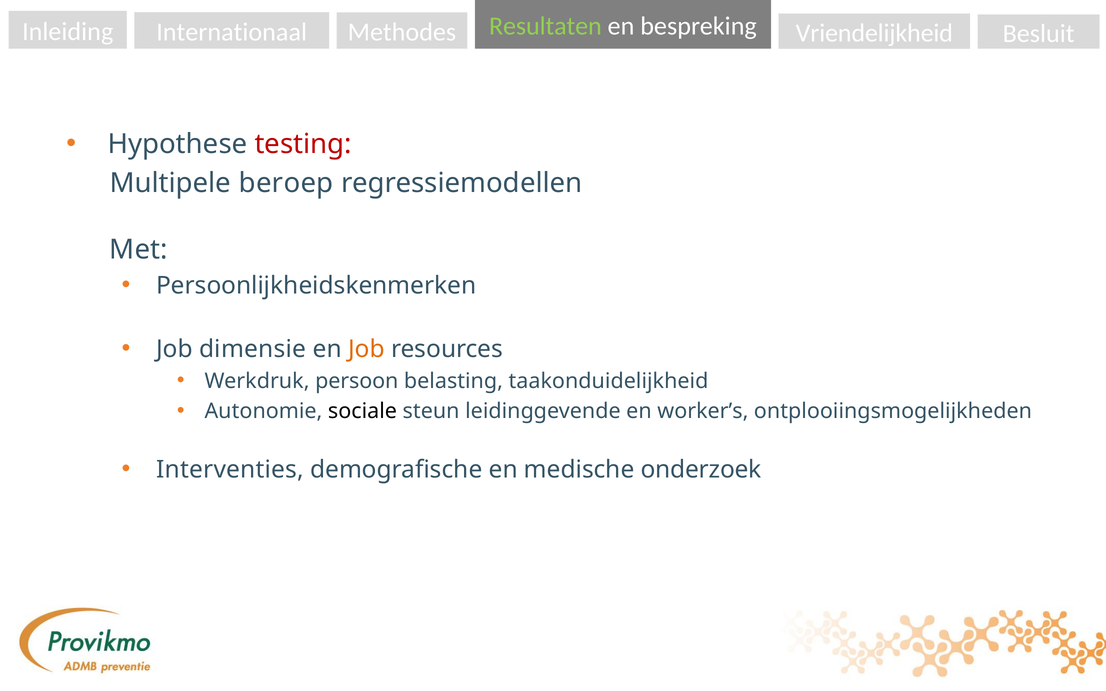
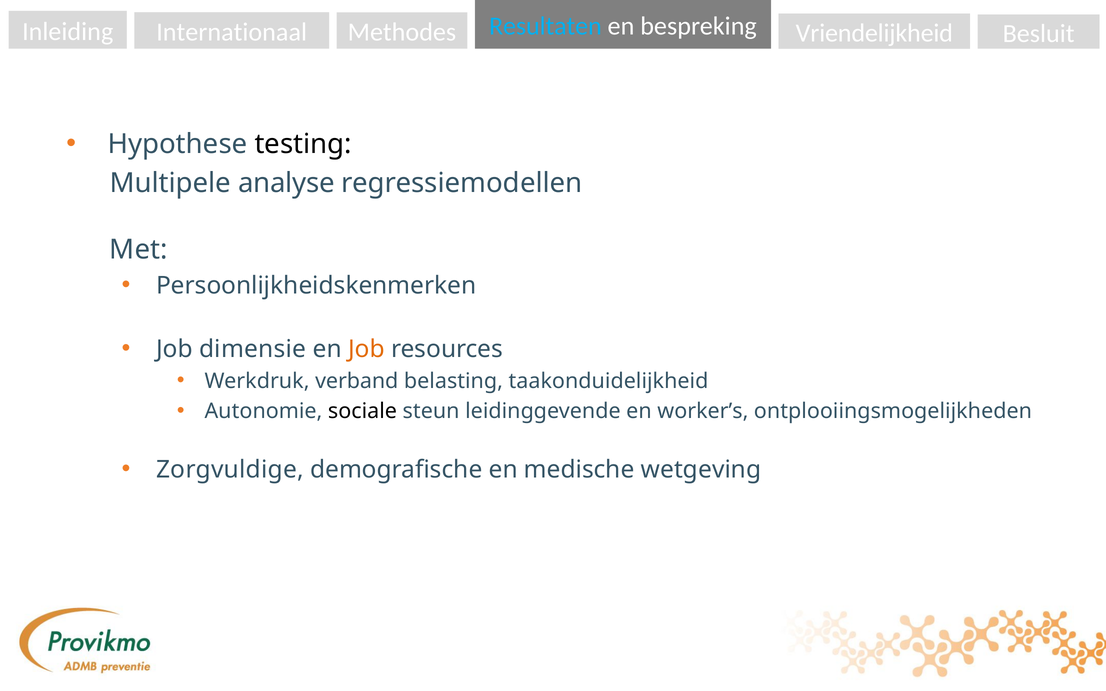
Resultaten colour: light green -> light blue
testing colour: red -> black
beroep: beroep -> analyse
persoon: persoon -> verband
Interventies: Interventies -> Zorgvuldige
onderzoek: onderzoek -> wetgeving
